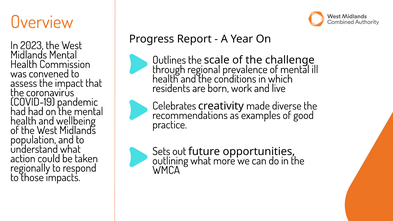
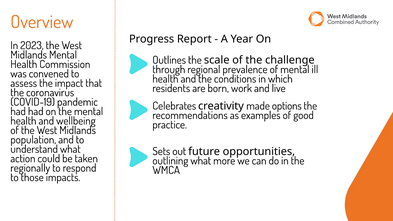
diverse: diverse -> options
